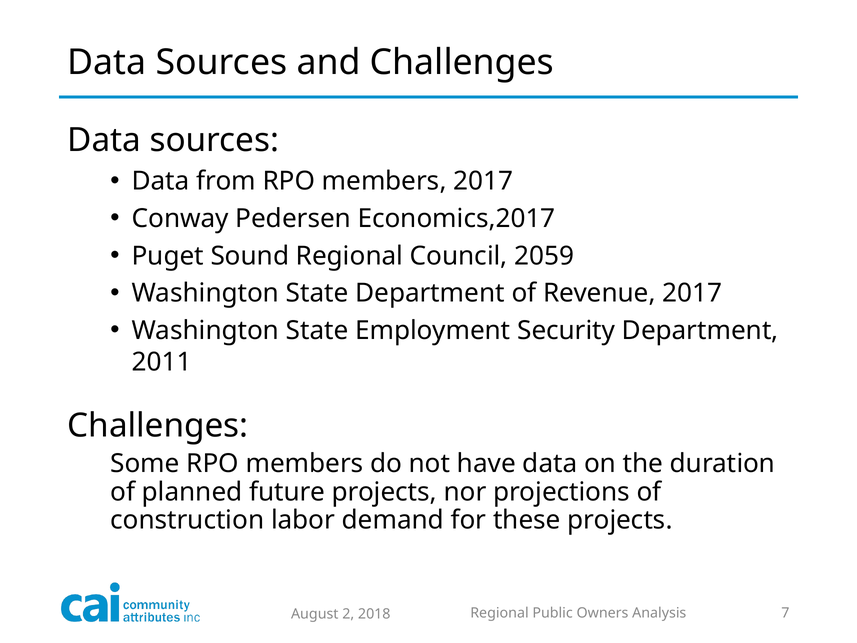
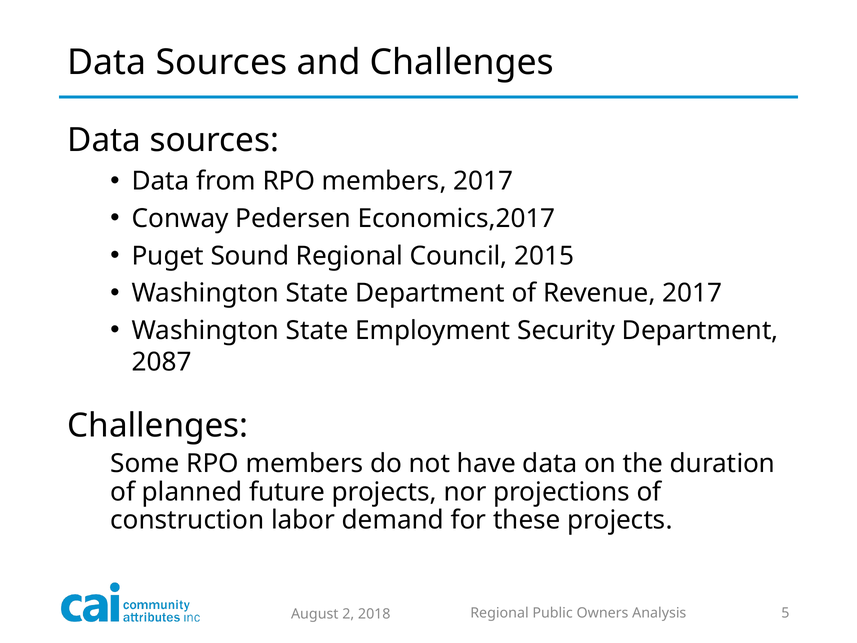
2059: 2059 -> 2015
2011: 2011 -> 2087
7: 7 -> 5
